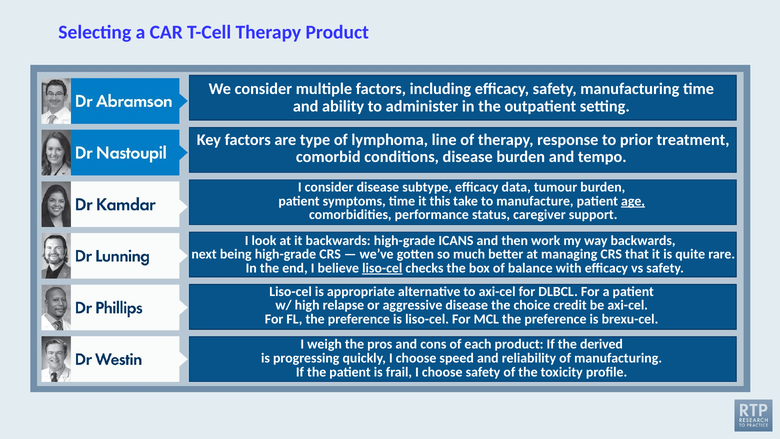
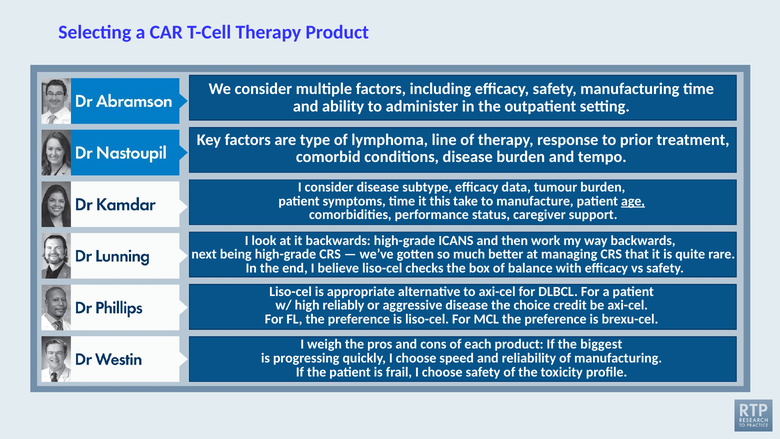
liso-cel at (382, 268) underline: present -> none
relapse: relapse -> reliably
derived: derived -> biggest
